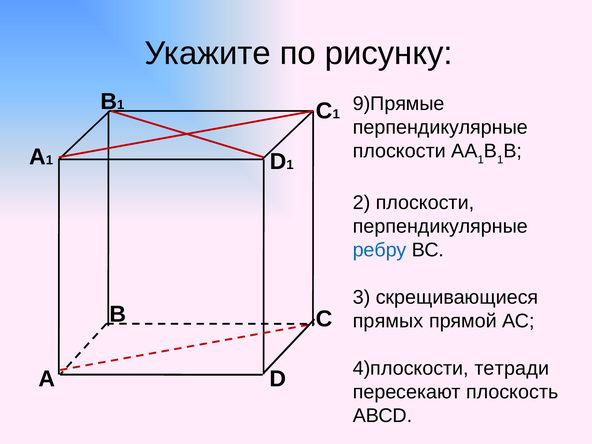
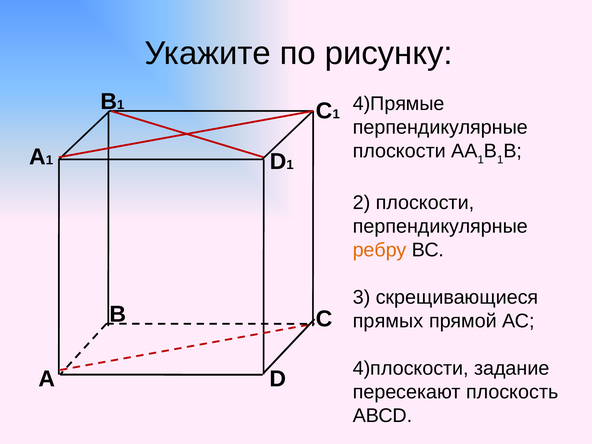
9)Прямые: 9)Прямые -> 4)Прямые
ребру colour: blue -> orange
тетради: тетради -> задание
